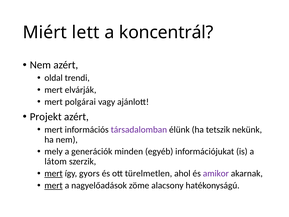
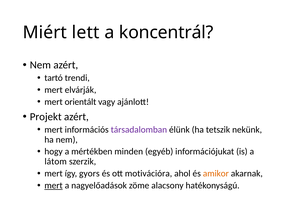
oldal: oldal -> tartó
polgárai: polgárai -> orientált
mely: mely -> hogy
generációk: generációk -> mértékben
mert at (54, 173) underline: present -> none
türelmetlen: türelmetlen -> motivációra
amikor colour: purple -> orange
